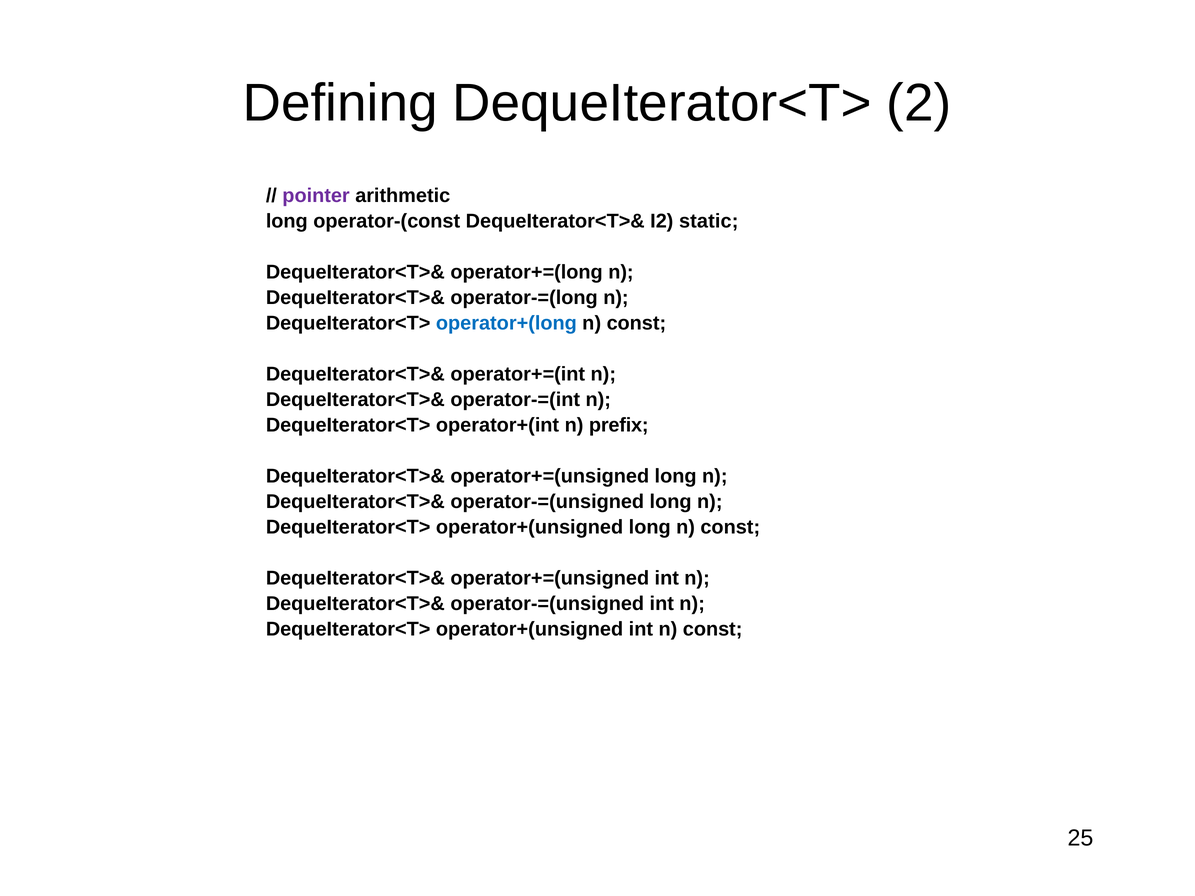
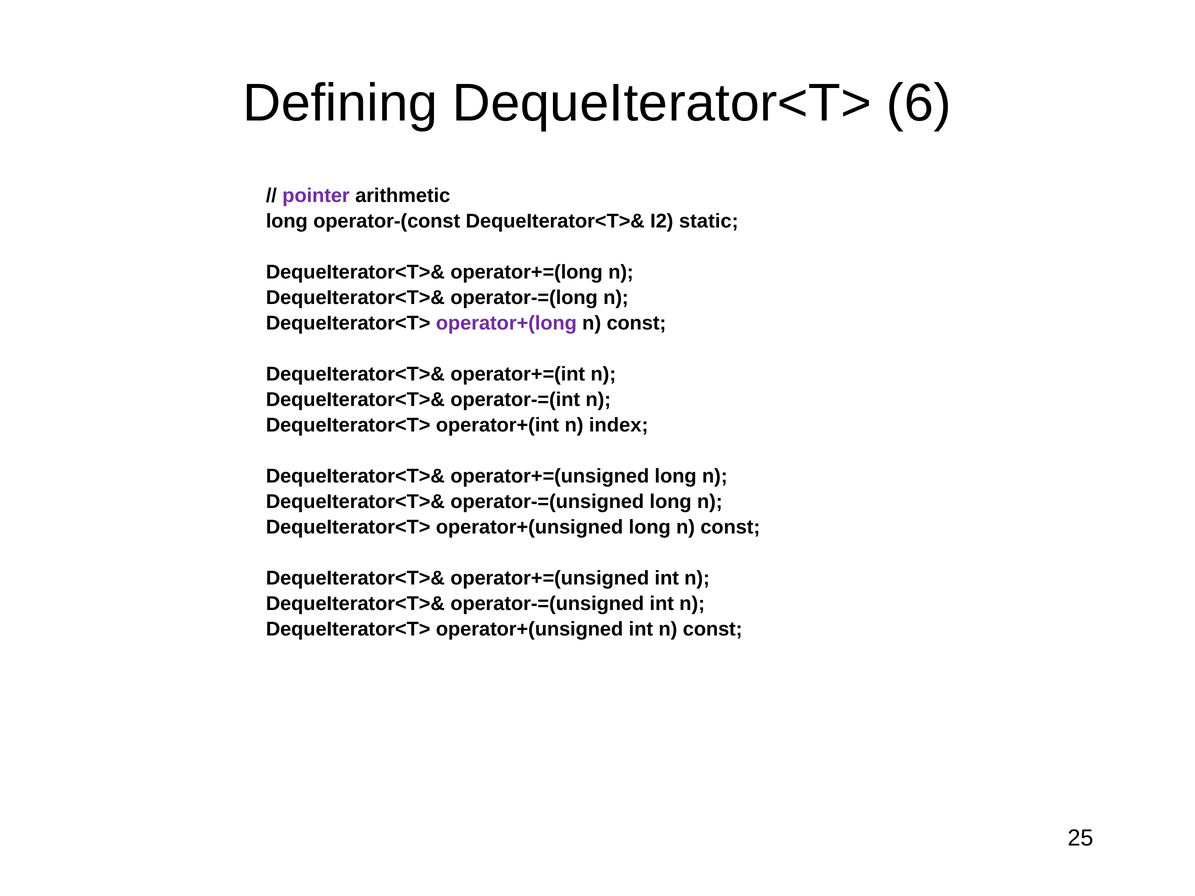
2: 2 -> 6
operator+(long colour: blue -> purple
prefix: prefix -> index
